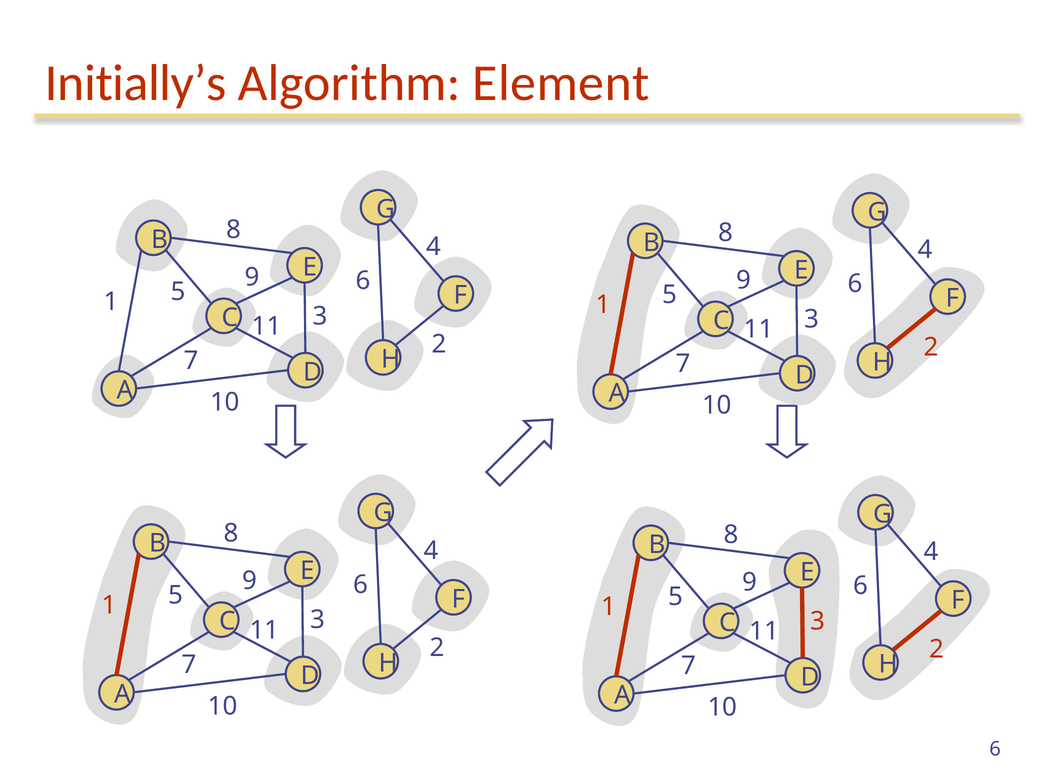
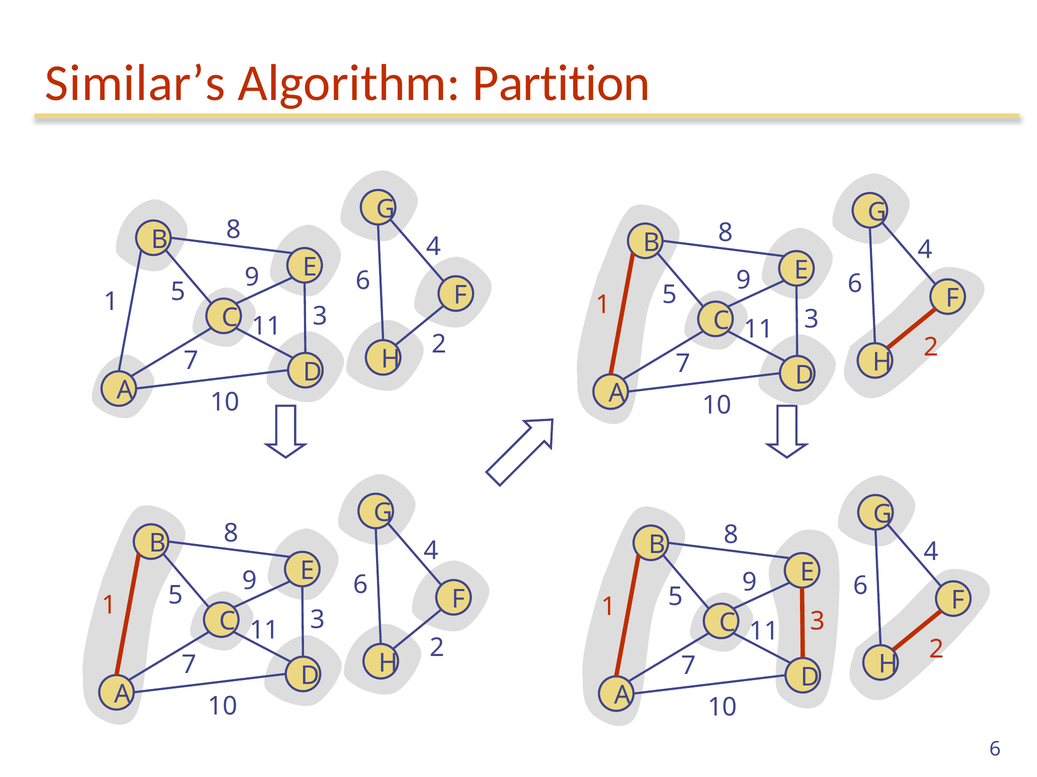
Initially’s: Initially’s -> Similar’s
Element: Element -> Partition
